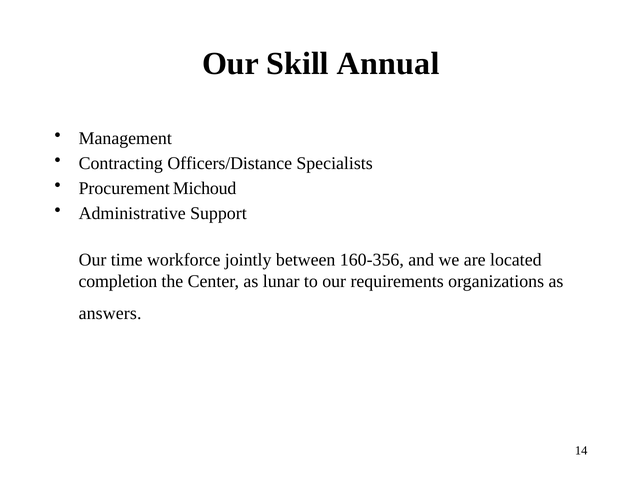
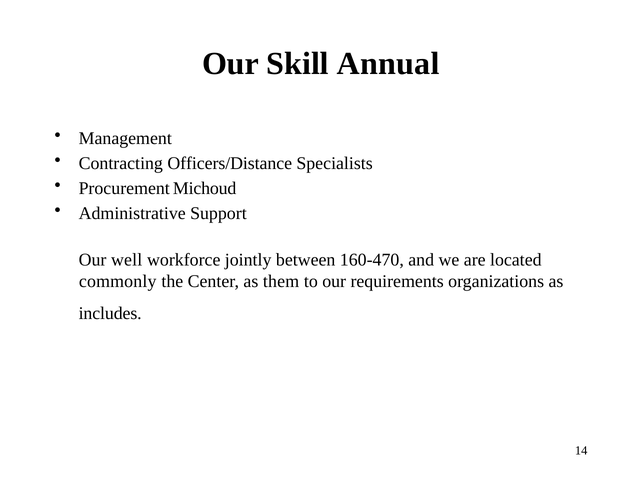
time: time -> well
160-356: 160-356 -> 160-470
completion: completion -> commonly
lunar: lunar -> them
answers: answers -> includes
